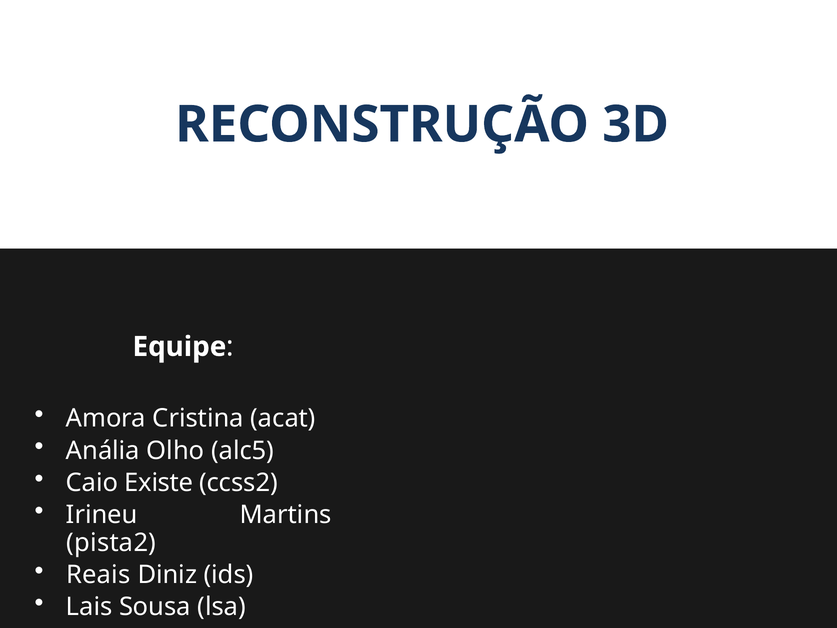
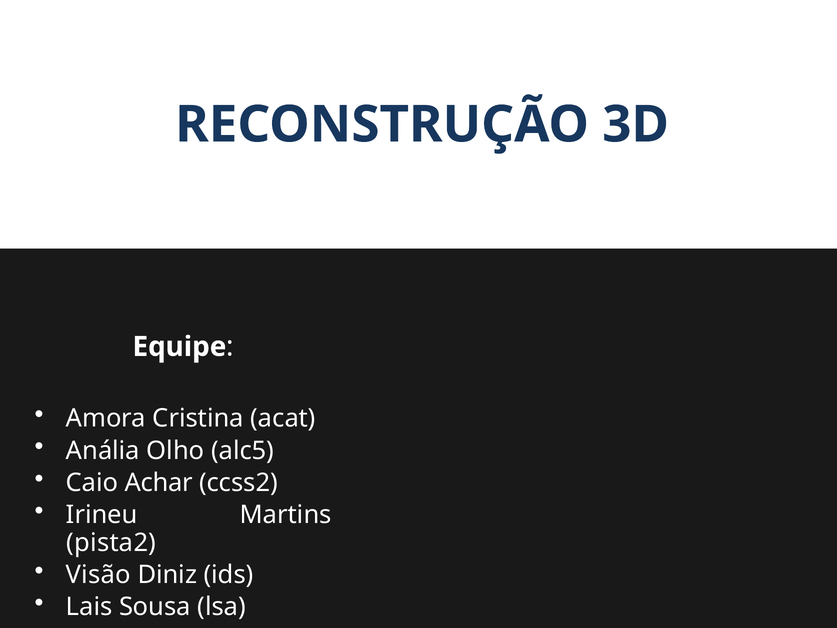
Existe: Existe -> Achar
Reais: Reais -> Visão
